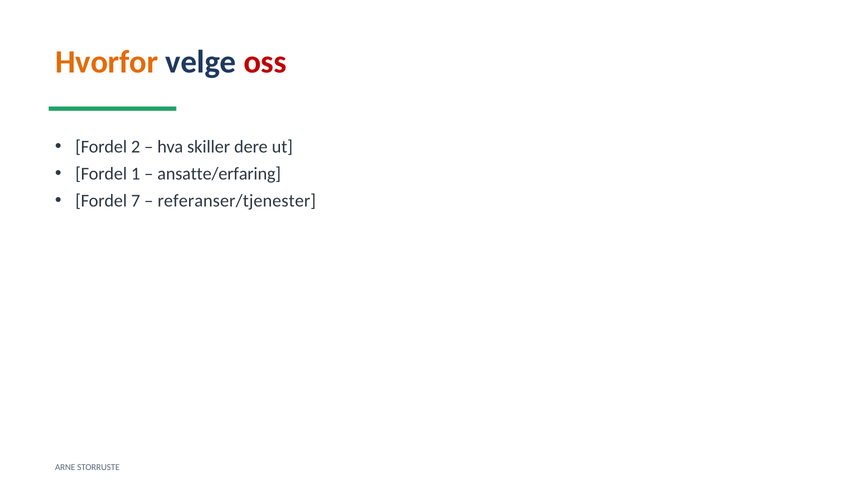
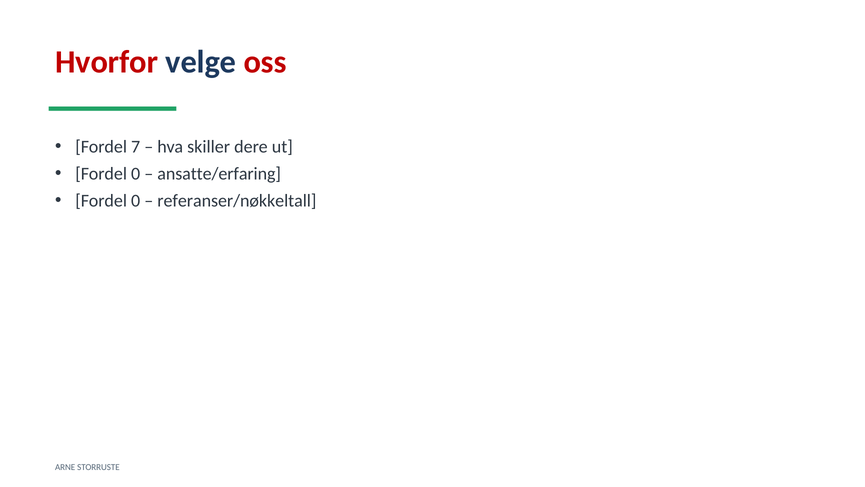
Hvorfor colour: orange -> red
2: 2 -> 7
1 at (136, 174): 1 -> 0
7 at (136, 201): 7 -> 0
referanser/tjenester: referanser/tjenester -> referanser/nøkkeltall
